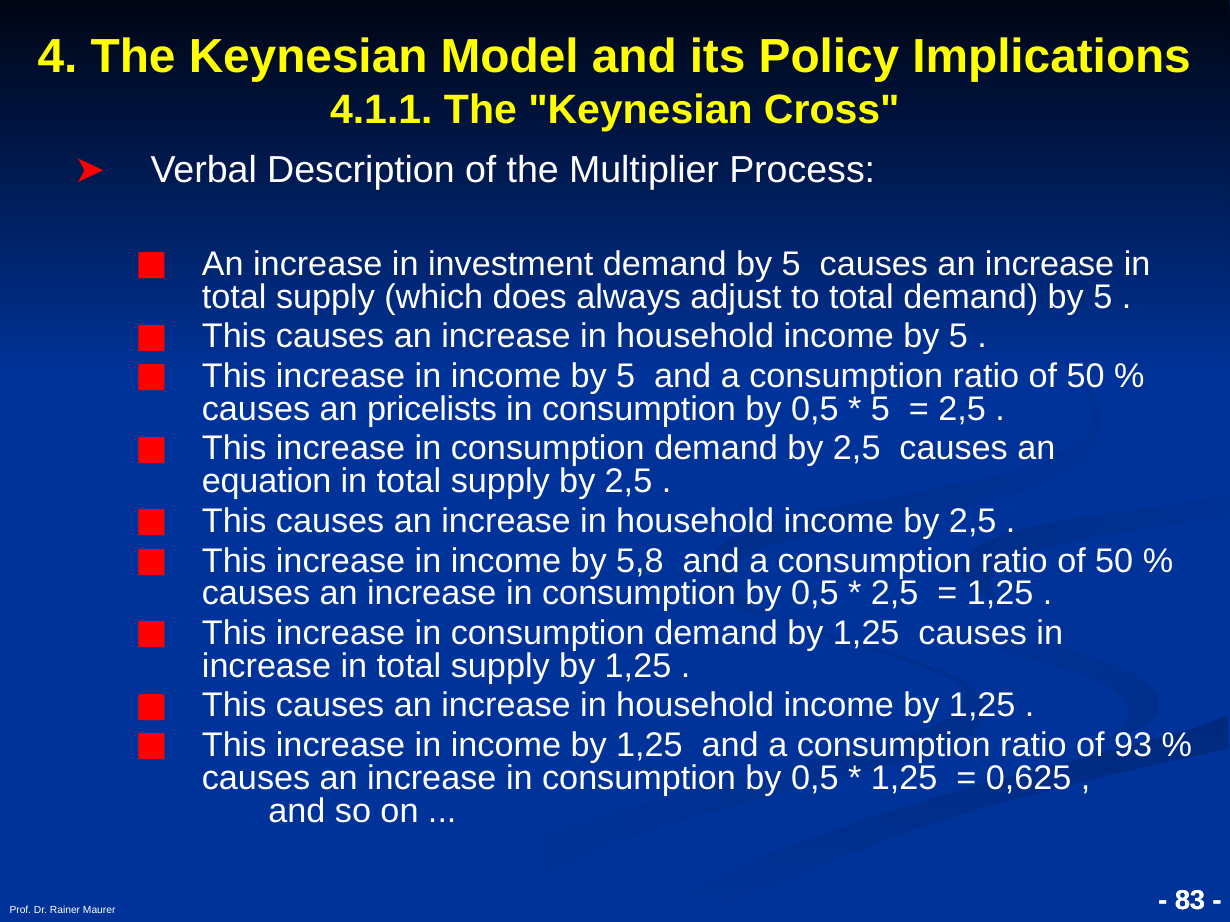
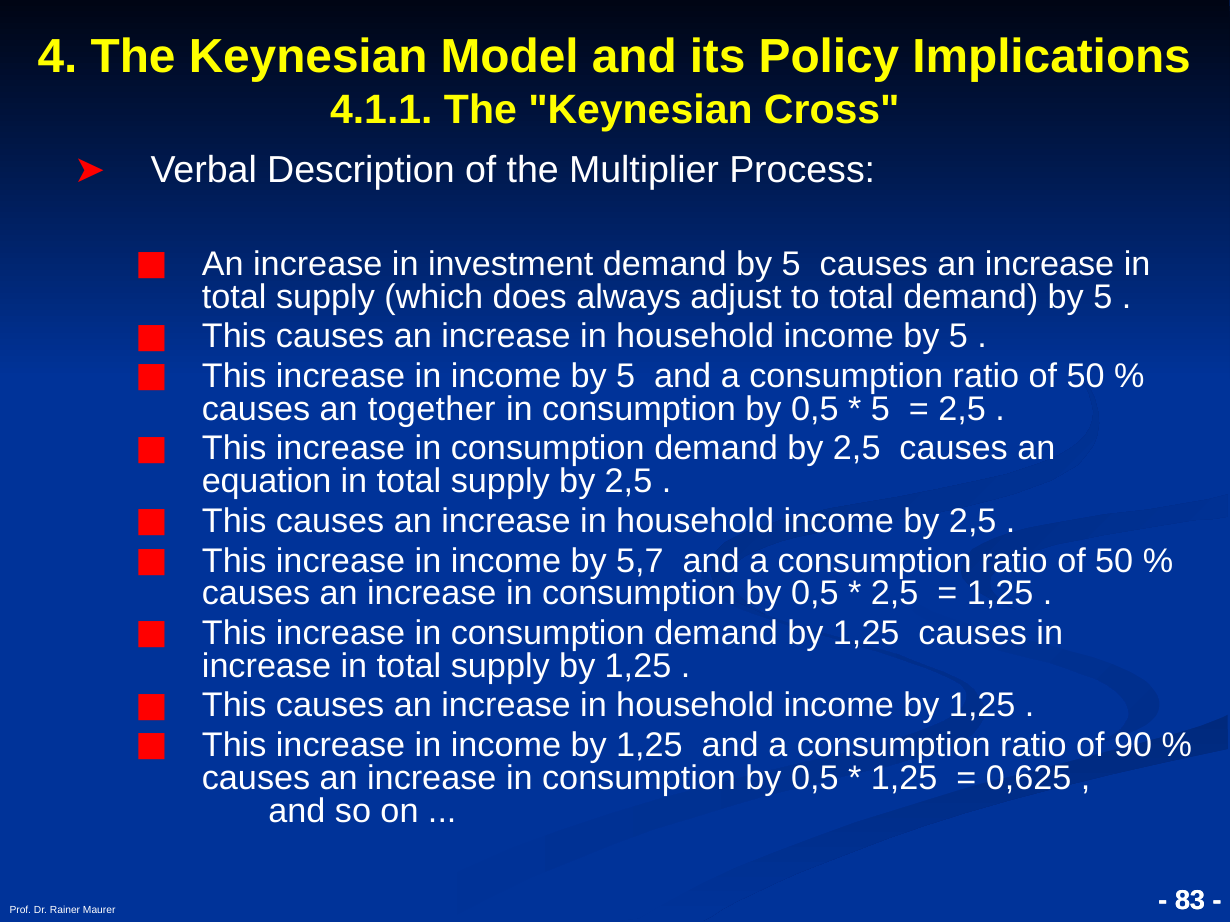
pricelists: pricelists -> together
5,8: 5,8 -> 5,7
93: 93 -> 90
